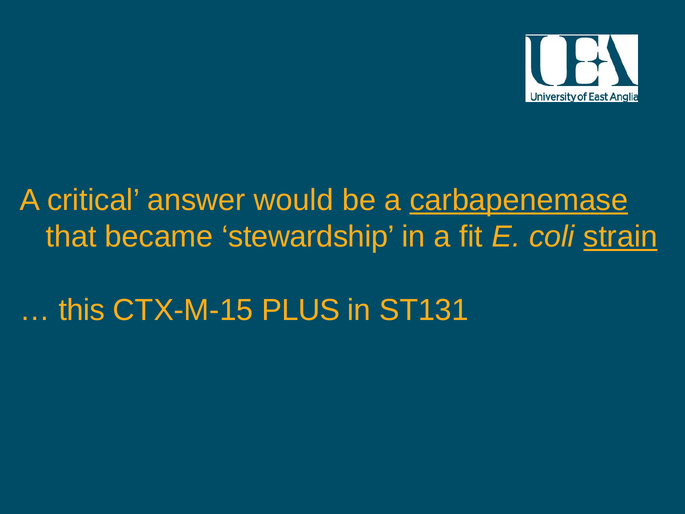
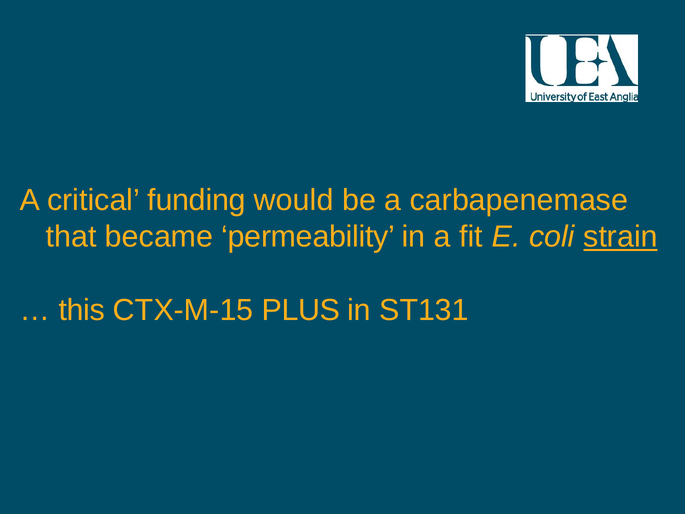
answer: answer -> funding
carbapenemase underline: present -> none
stewardship: stewardship -> permeability
